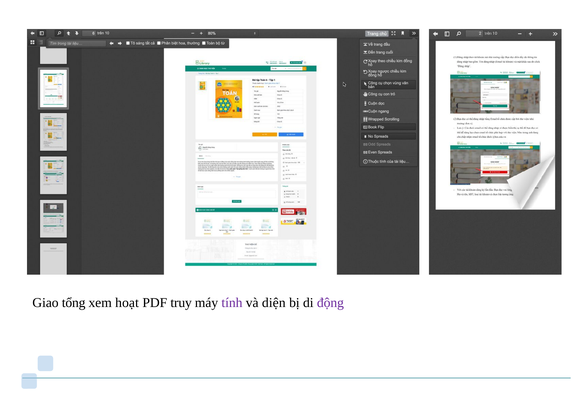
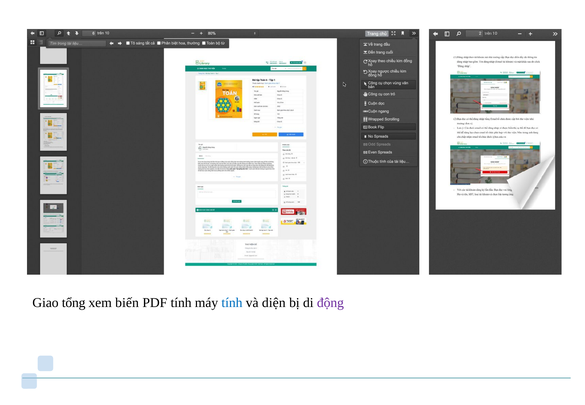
hoạt: hoạt -> biến
PDF truy: truy -> tính
tính at (232, 303) colour: purple -> blue
